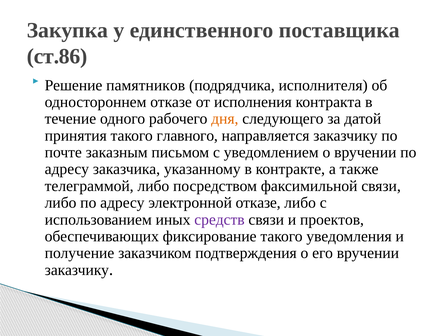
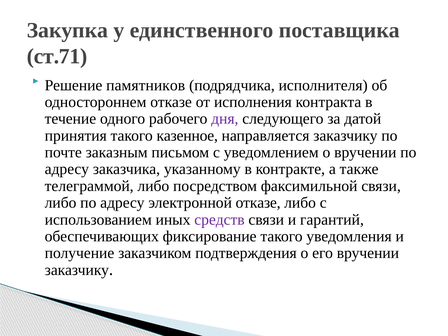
ст.86: ст.86 -> ст.71
дня colour: orange -> purple
главного: главного -> казенное
проектов: проектов -> гарантий
